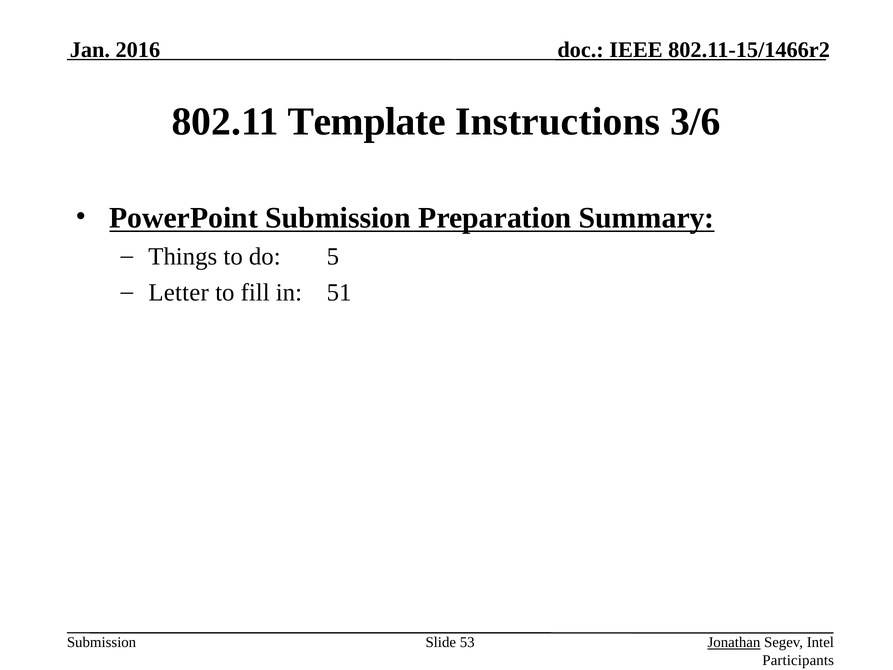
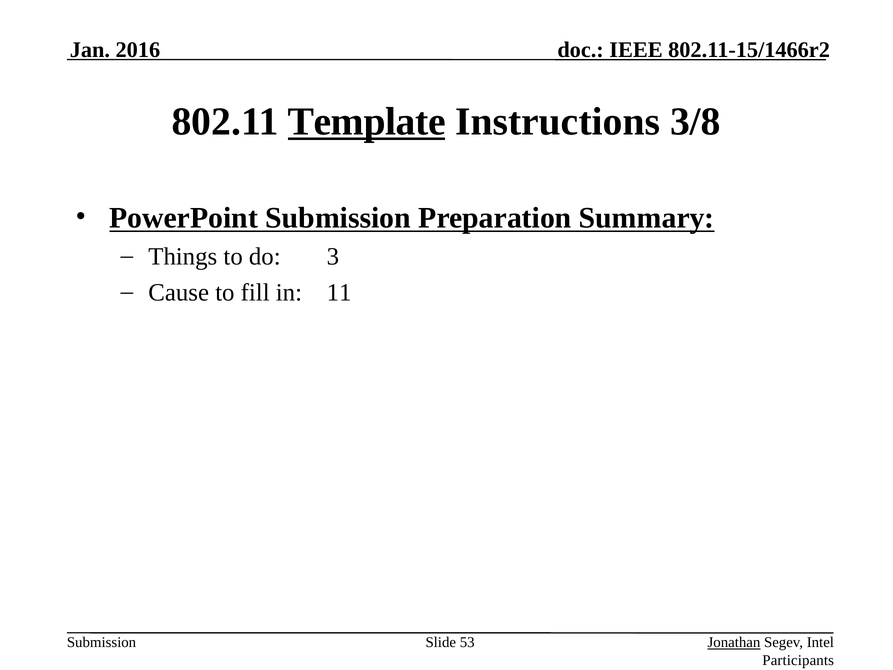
Template underline: none -> present
3/6: 3/6 -> 3/8
5: 5 -> 3
Letter: Letter -> Cause
51: 51 -> 11
